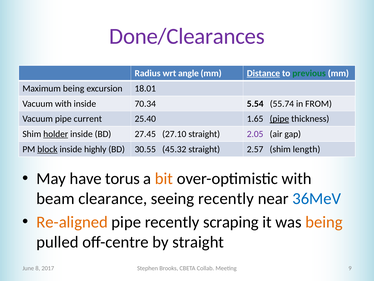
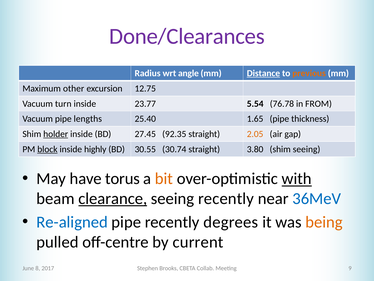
previous colour: green -> orange
Maximum being: being -> other
18.01: 18.01 -> 12.75
Vacuum with: with -> turn
70.34: 70.34 -> 23.77
55.74: 55.74 -> 76.78
current: current -> lengths
pipe at (279, 119) underline: present -> none
27.10: 27.10 -> 92.35
2.05 colour: purple -> orange
45.32: 45.32 -> 30.74
2.57: 2.57 -> 3.80
shim length: length -> seeing
with at (297, 178) underline: none -> present
clearance underline: none -> present
Re-aligned colour: orange -> blue
scraping: scraping -> degrees
by straight: straight -> current
